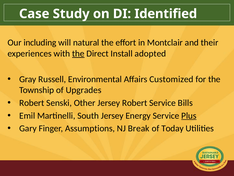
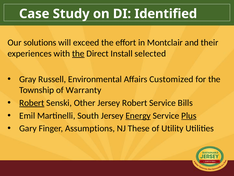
including: including -> solutions
natural: natural -> exceed
adopted: adopted -> selected
Upgrades: Upgrades -> Warranty
Robert at (32, 103) underline: none -> present
Energy underline: none -> present
Break: Break -> These
Today: Today -> Utility
